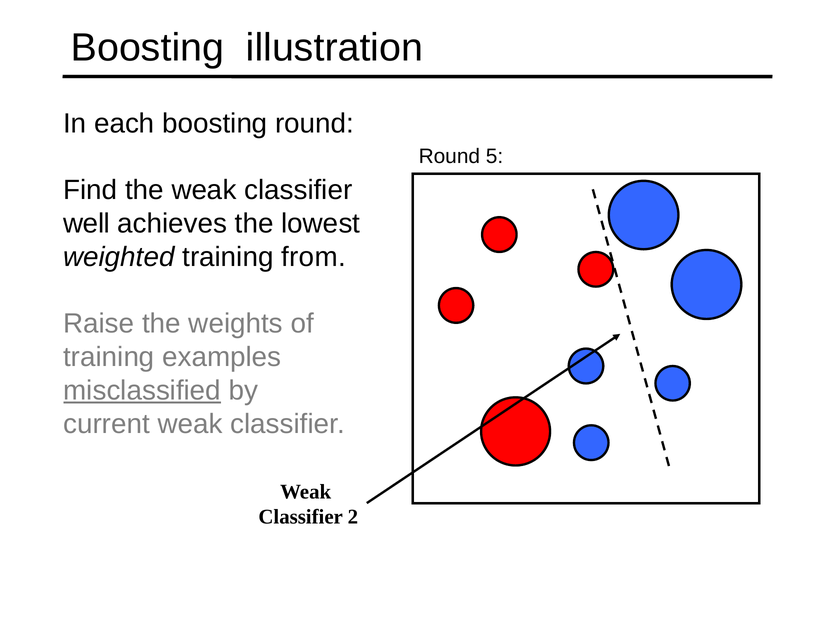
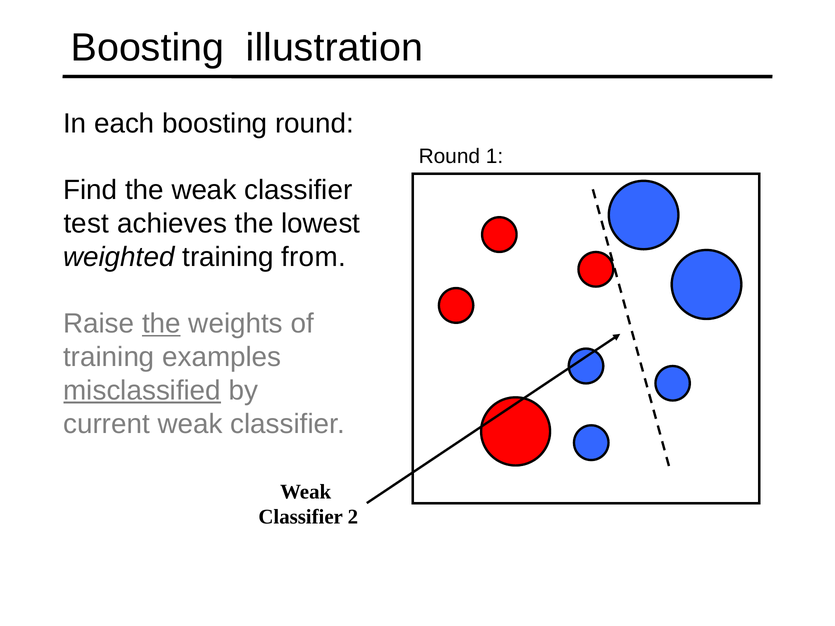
5: 5 -> 1
well: well -> test
the at (161, 324) underline: none -> present
